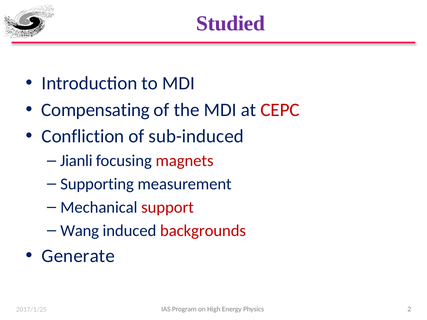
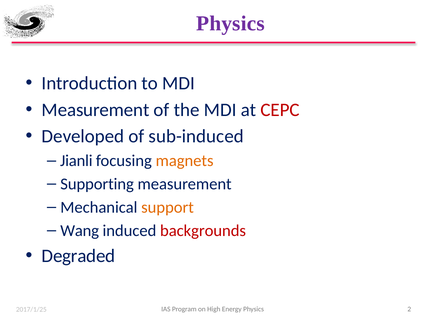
Studied at (231, 23): Studied -> Physics
Compensating at (96, 110): Compensating -> Measurement
Confliction: Confliction -> Developed
magnets colour: red -> orange
support colour: red -> orange
Generate: Generate -> Degraded
